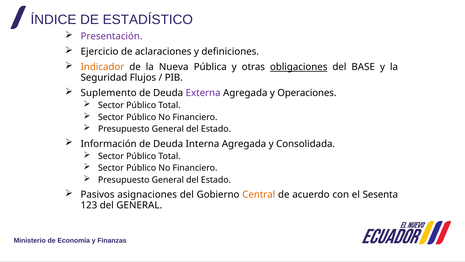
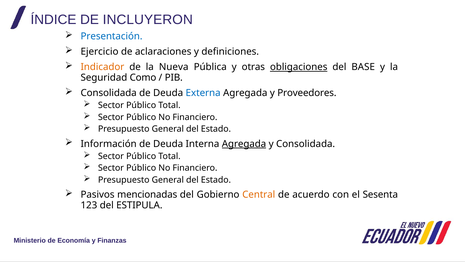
ESTADÍSTICO: ESTADÍSTICO -> INCLUYERON
Presentación colour: purple -> blue
Flujos: Flujos -> Como
Suplemento at (109, 93): Suplemento -> Consolidada
Externa colour: purple -> blue
Operaciones: Operaciones -> Proveedores
Agregada at (244, 144) underline: none -> present
asignaciones: asignaciones -> mencionadas
del GENERAL: GENERAL -> ESTIPULA
